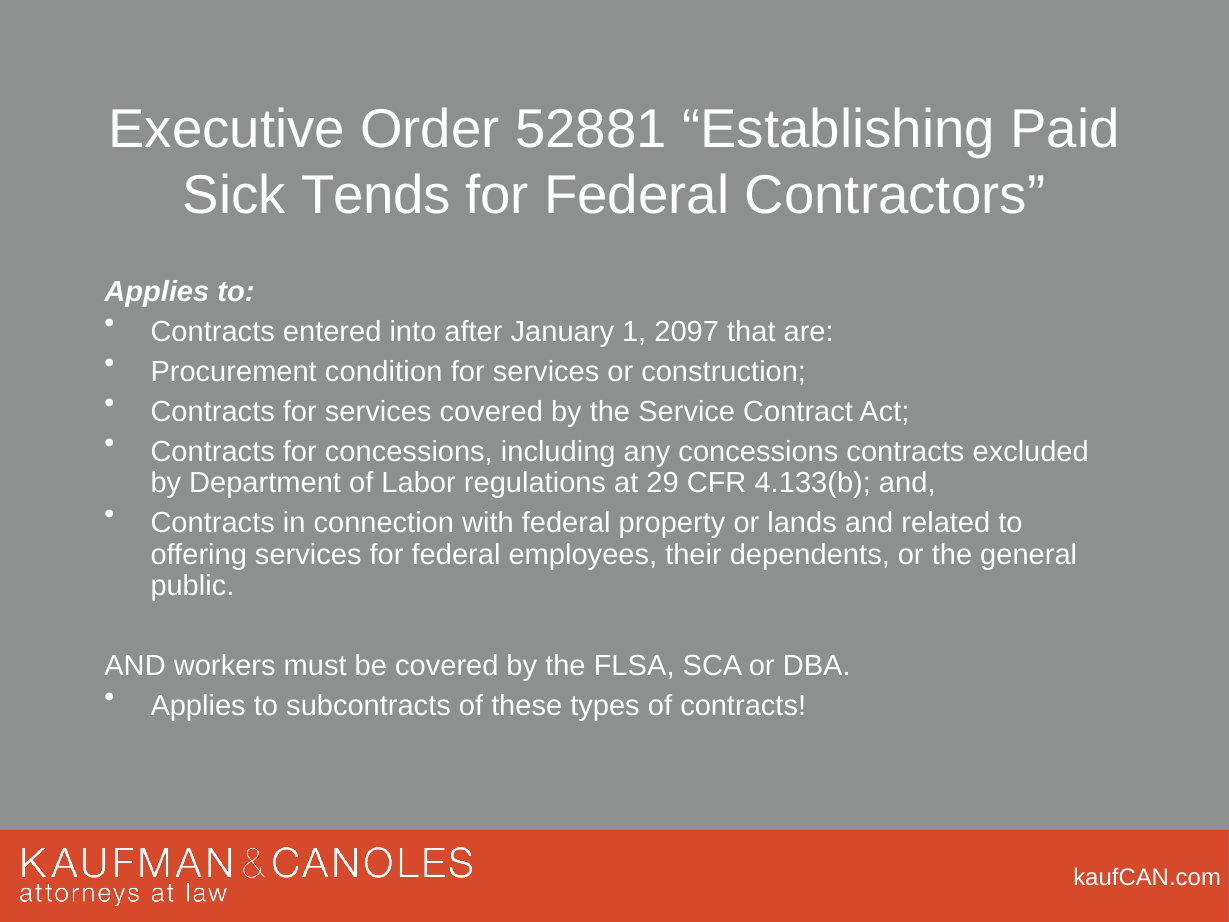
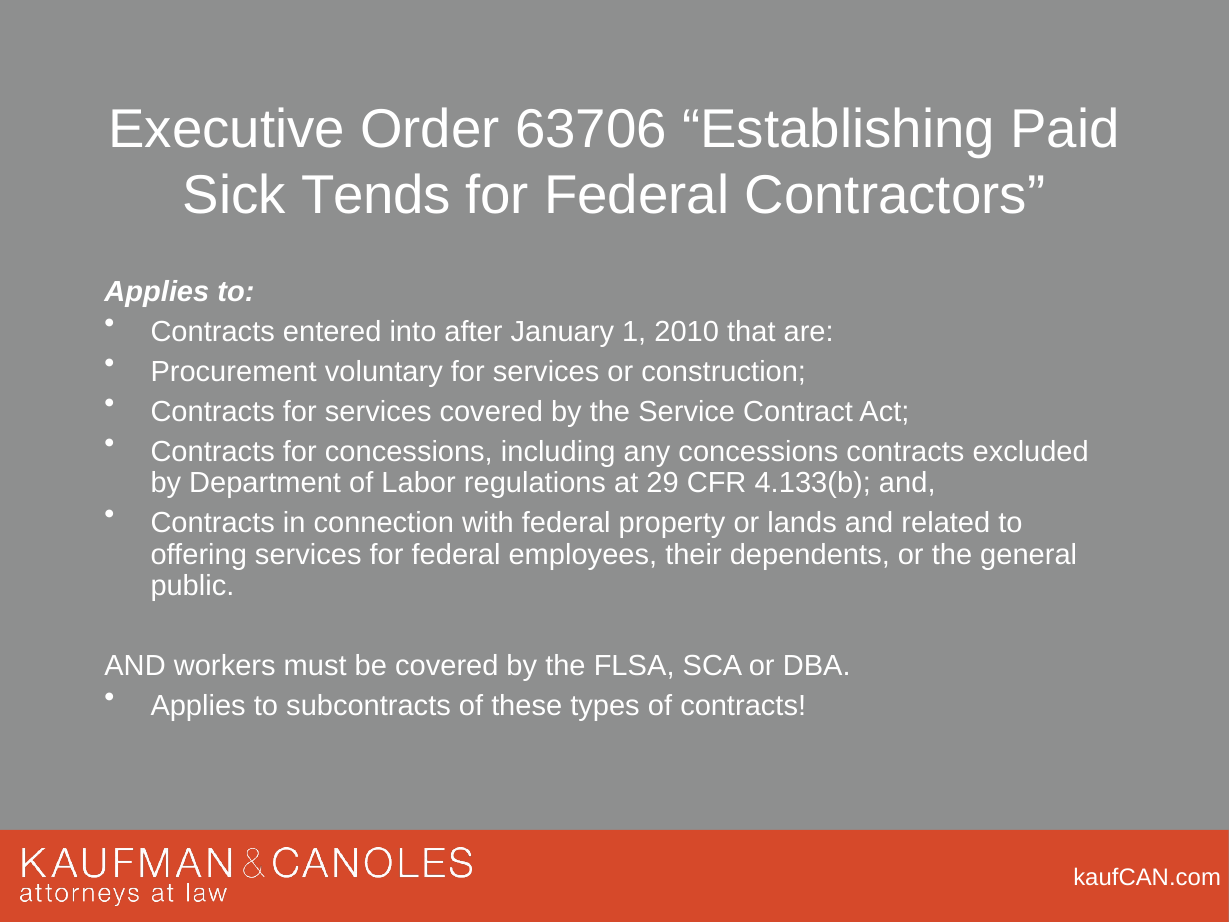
52881: 52881 -> 63706
2097: 2097 -> 2010
condition: condition -> voluntary
